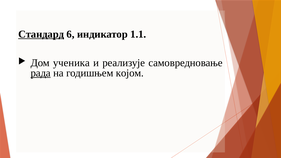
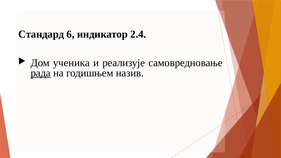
Стандард underline: present -> none
1.1: 1.1 -> 2.4
којом: којом -> назив
